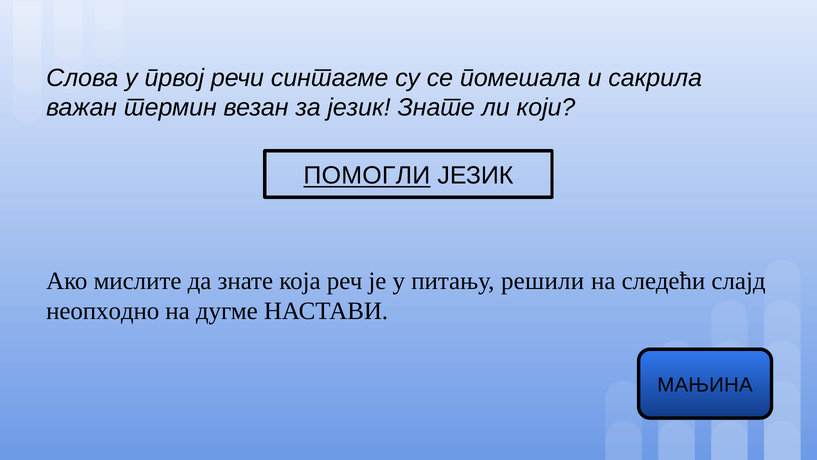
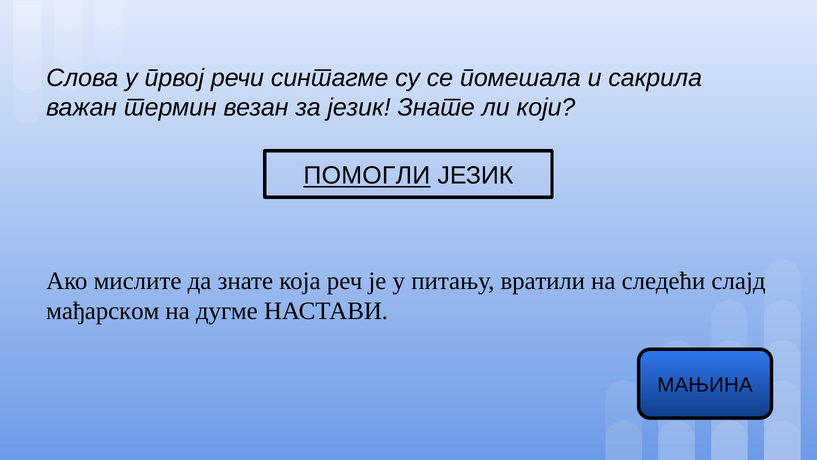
решили: решили -> вратили
неопходно: неопходно -> мађарском
